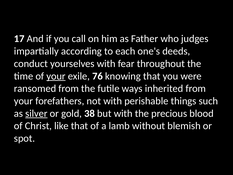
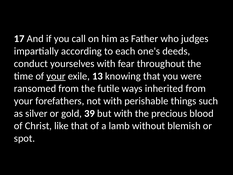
76: 76 -> 13
silver underline: present -> none
38: 38 -> 39
